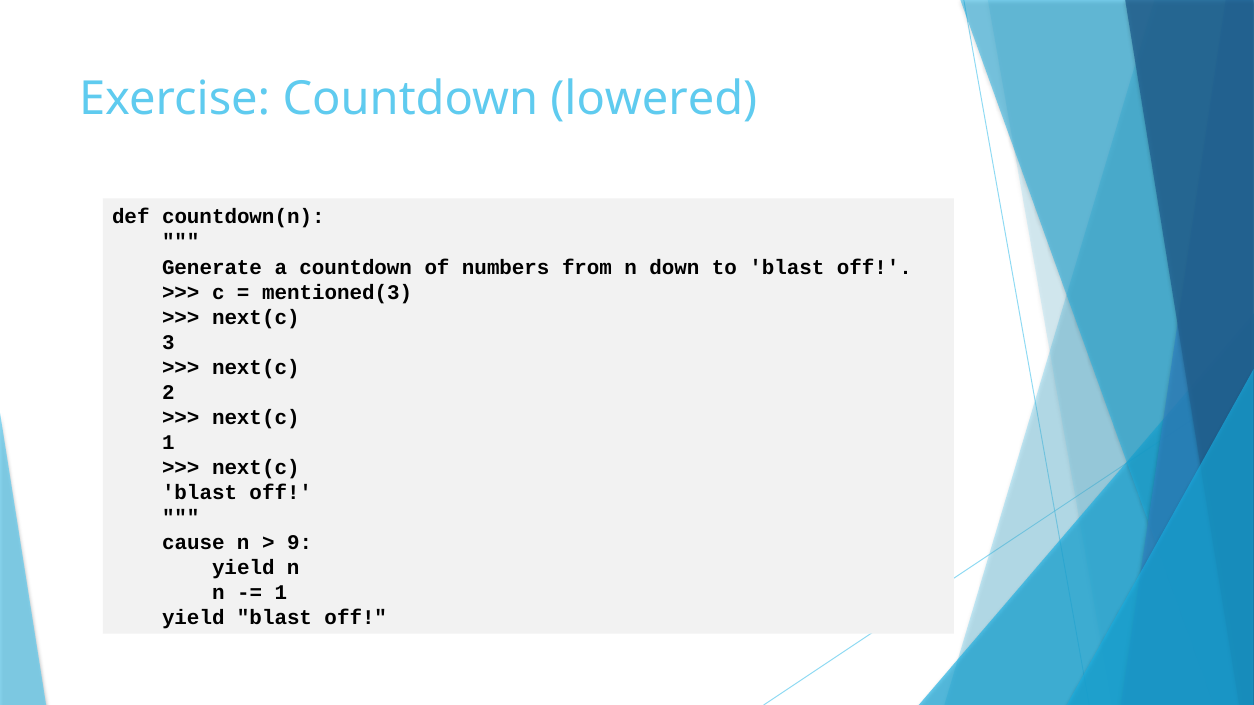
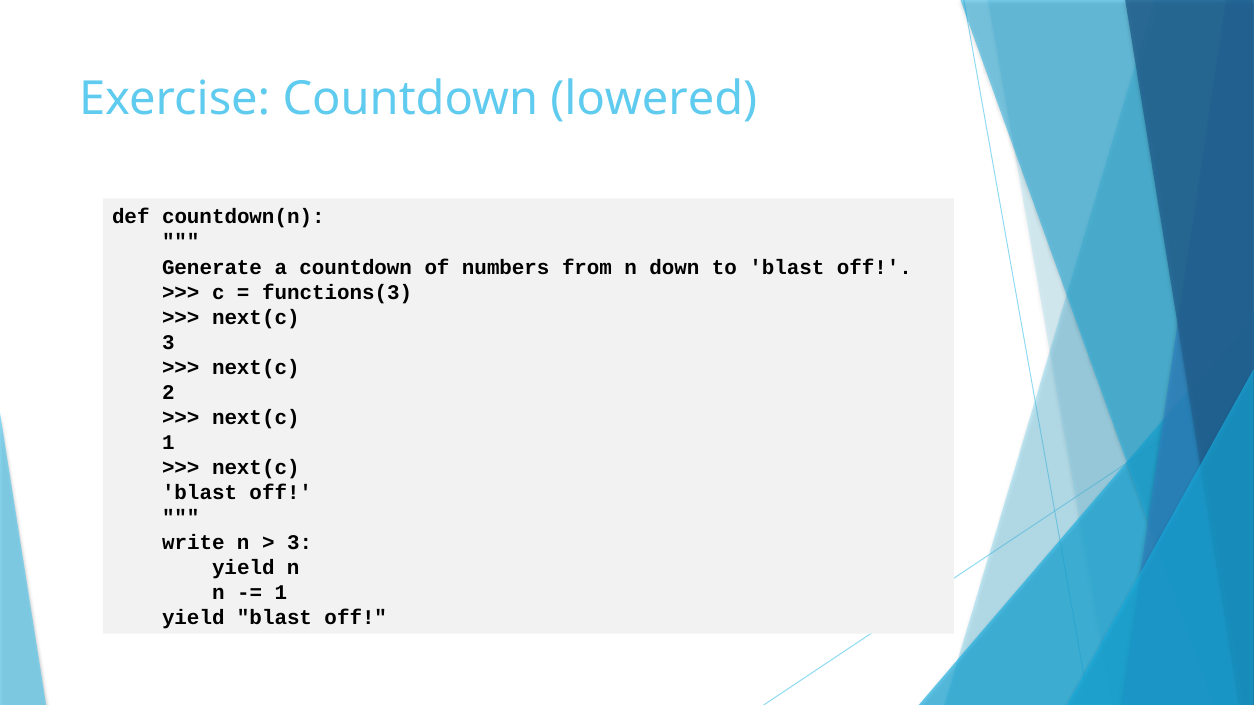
mentioned(3: mentioned(3 -> functions(3
cause: cause -> write
9 at (300, 543): 9 -> 3
